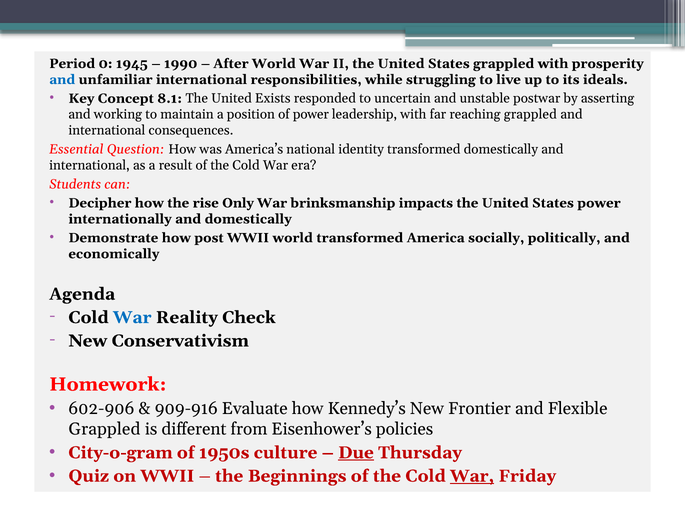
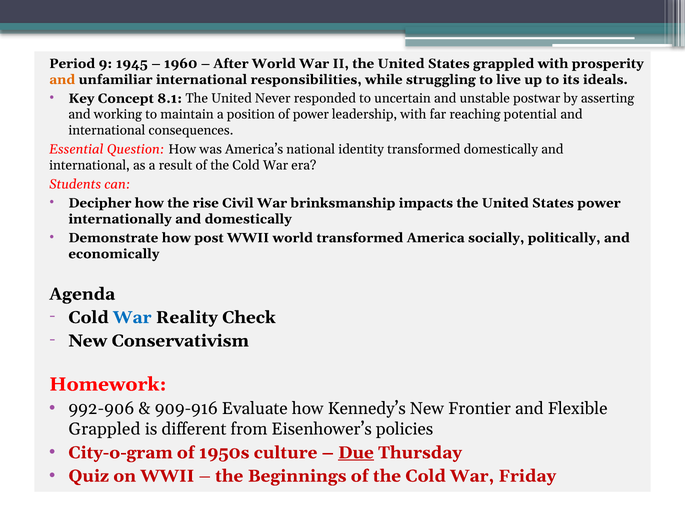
0: 0 -> 9
1990: 1990 -> 1960
and at (62, 80) colour: blue -> orange
Exists: Exists -> Never
reaching grappled: grappled -> potential
Only: Only -> Civil
602-906: 602-906 -> 992-906
War at (472, 477) underline: present -> none
